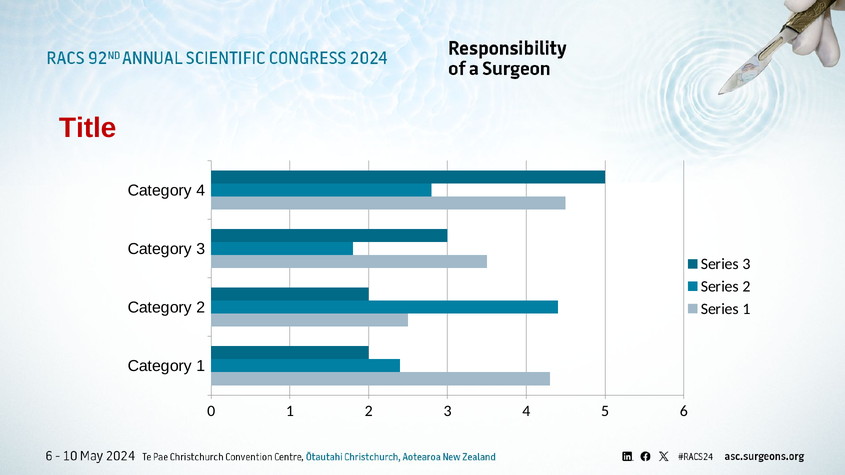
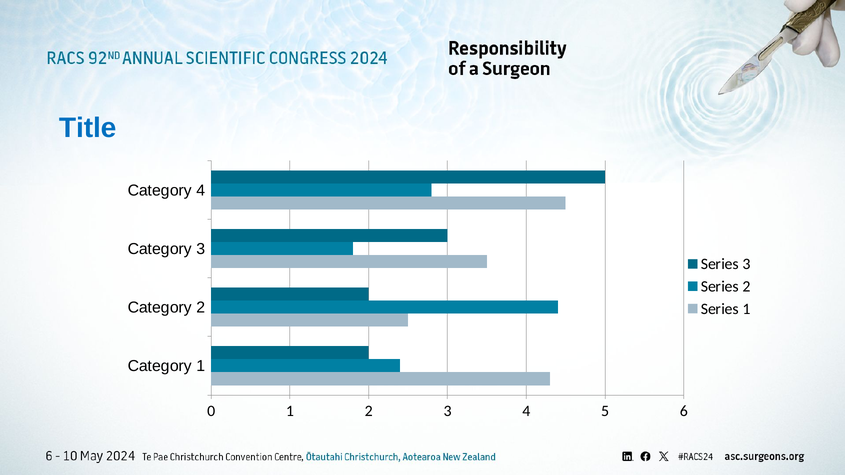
Title colour: red -> blue
